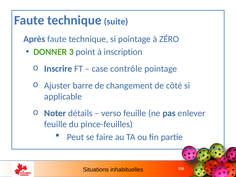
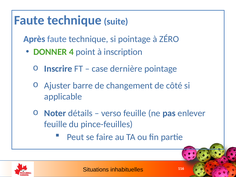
3: 3 -> 4
contrôle: contrôle -> dernière
